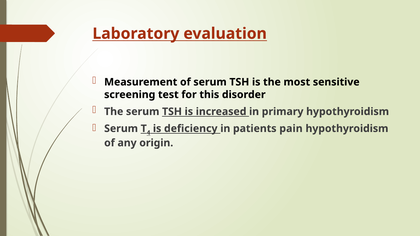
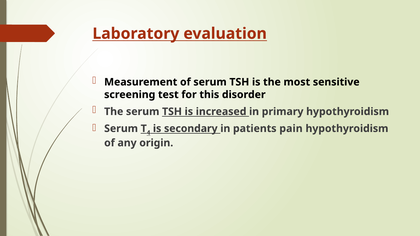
deficiency: deficiency -> secondary
